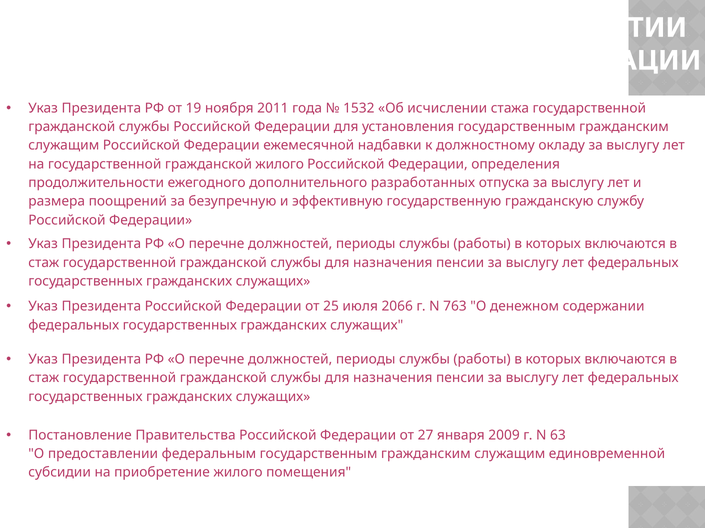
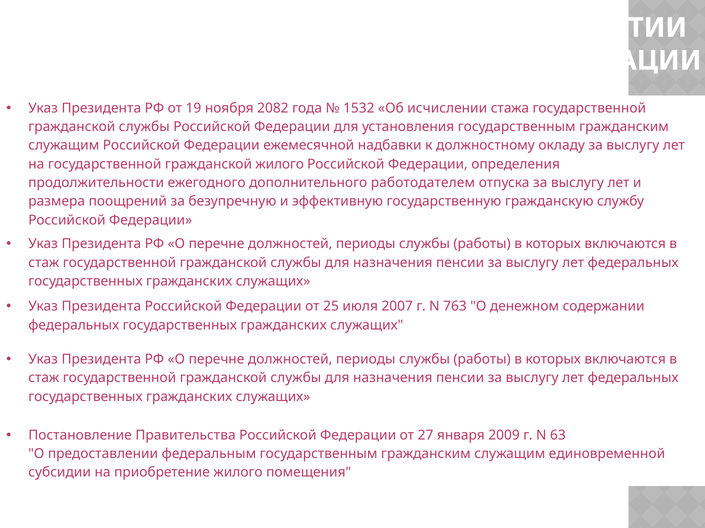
2011: 2011 -> 2082
разработанных: разработанных -> работодателем
2066: 2066 -> 2007
